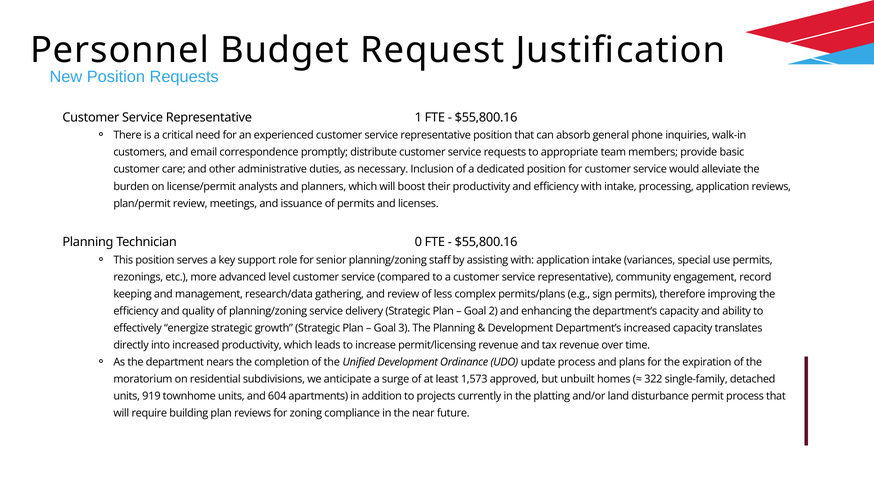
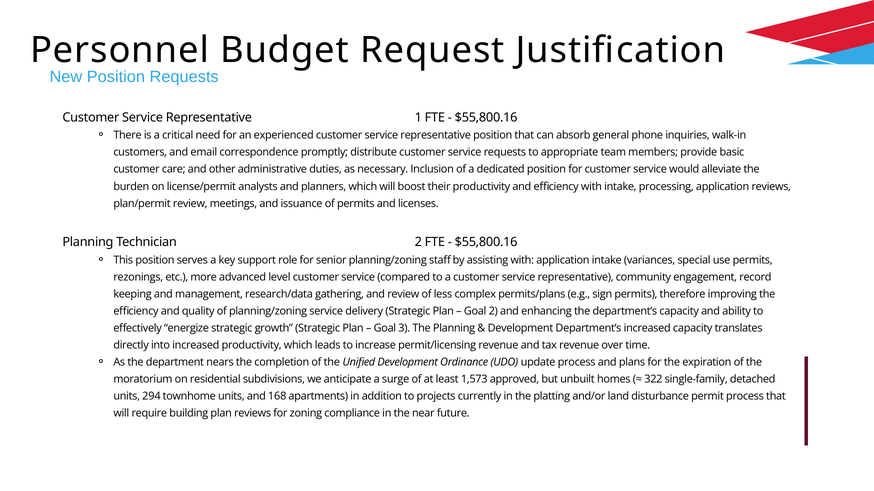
Technician 0: 0 -> 2
919: 919 -> 294
604: 604 -> 168
